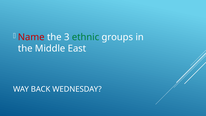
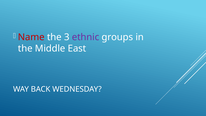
ethnic colour: green -> purple
